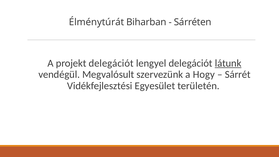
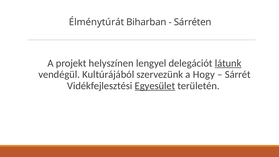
projekt delegációt: delegációt -> helyszínen
Megvalósult: Megvalósult -> Kultúrájából
Egyesület underline: none -> present
